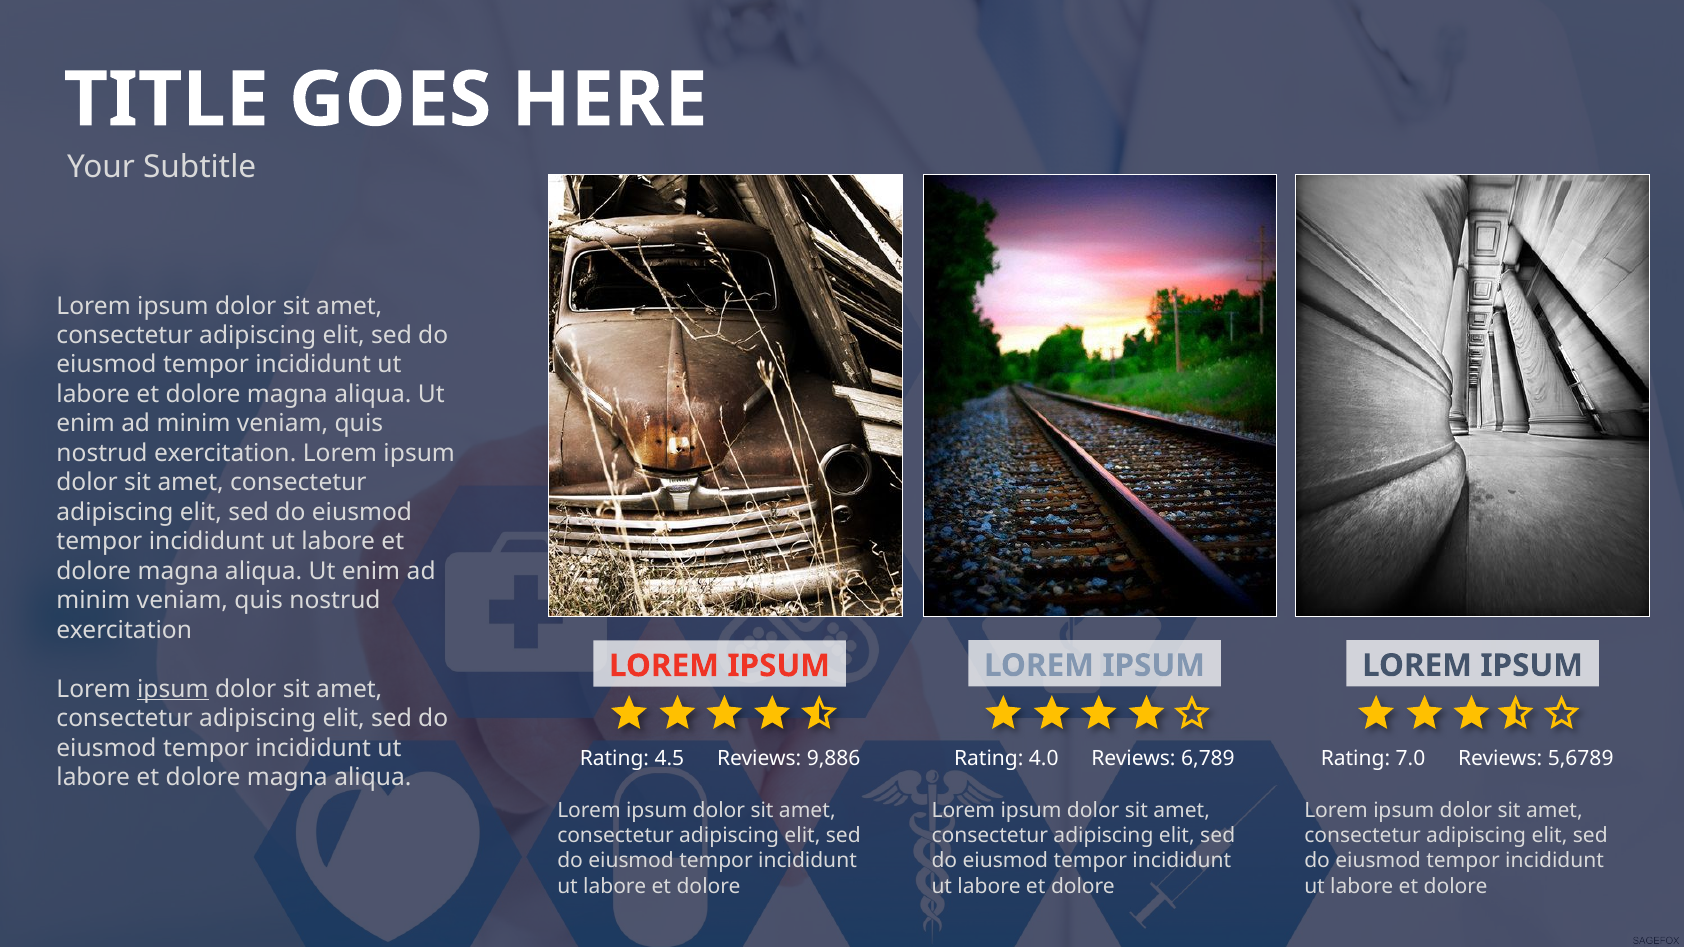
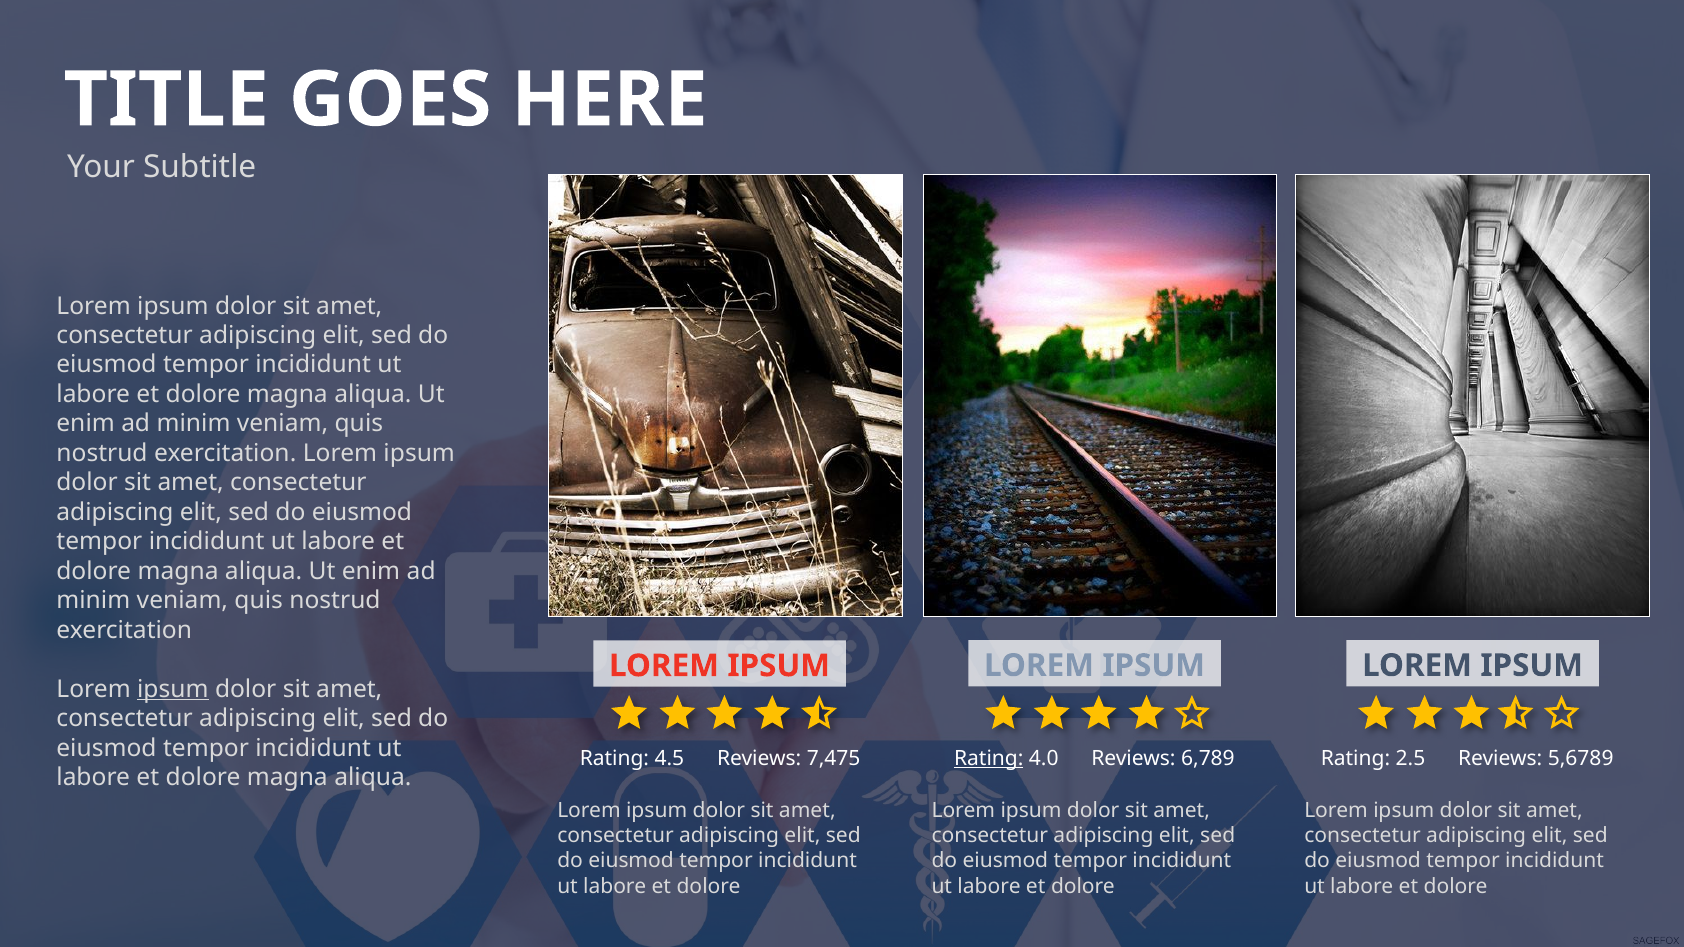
9,886: 9,886 -> 7,475
Rating at (989, 759) underline: none -> present
7.0: 7.0 -> 2.5
